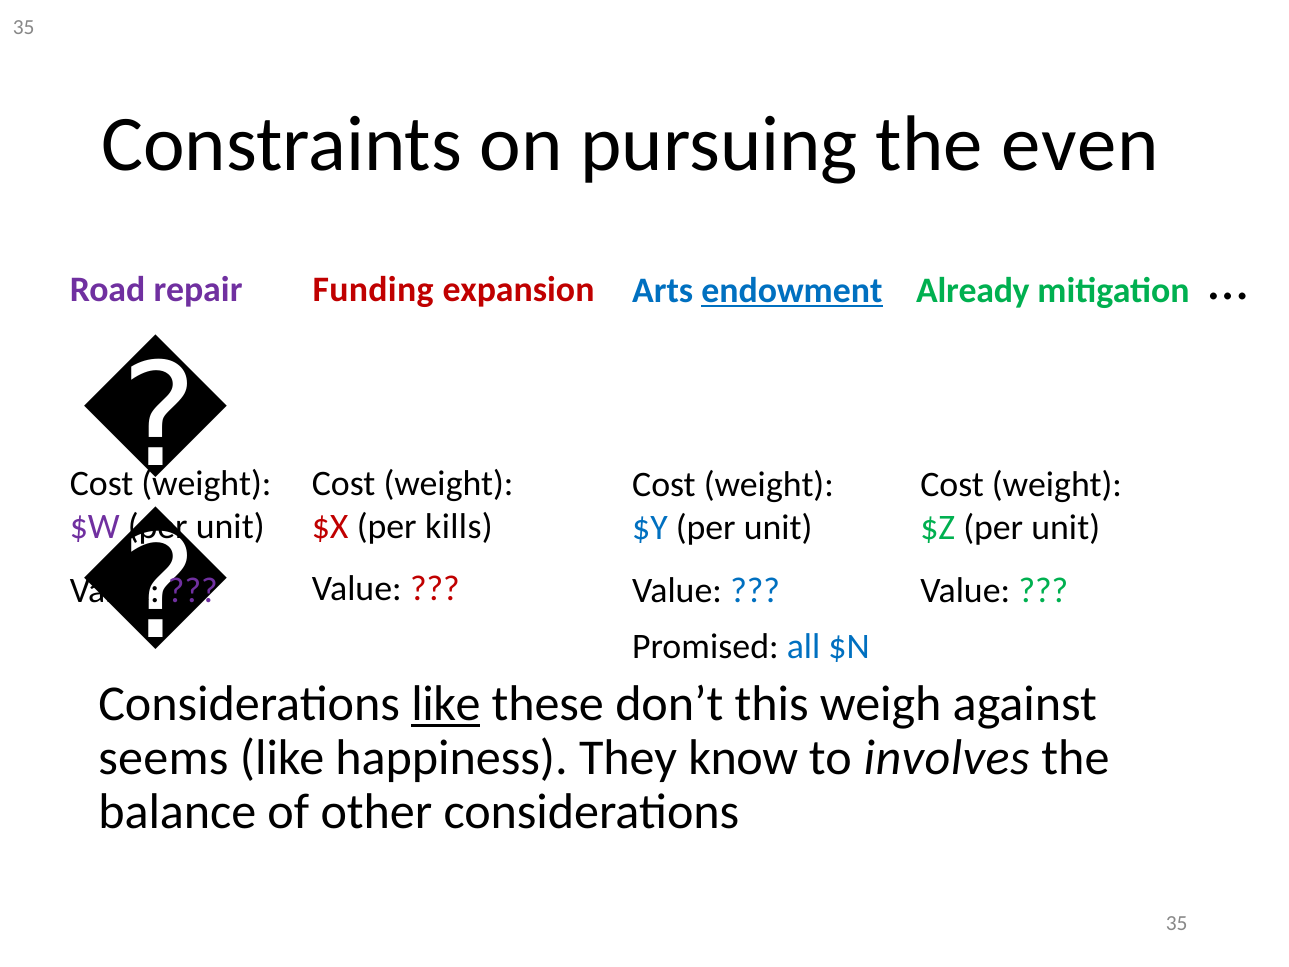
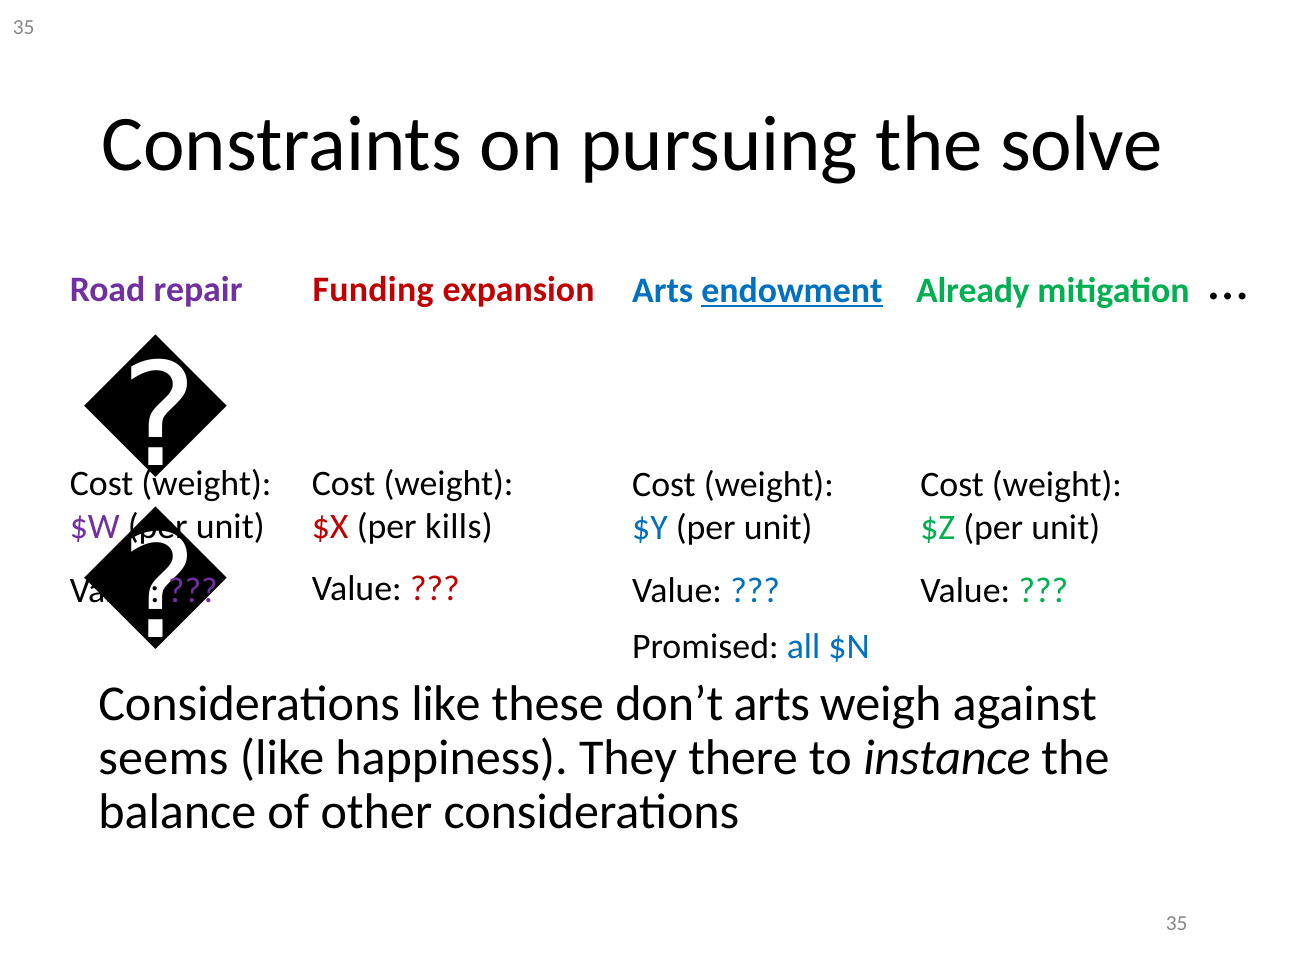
even: even -> solve
like at (446, 704) underline: present -> none
don’t this: this -> arts
know: know -> there
involves: involves -> instance
